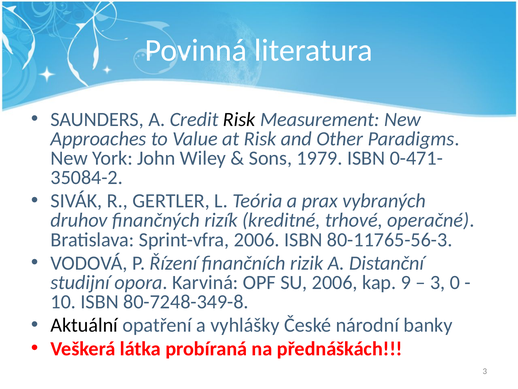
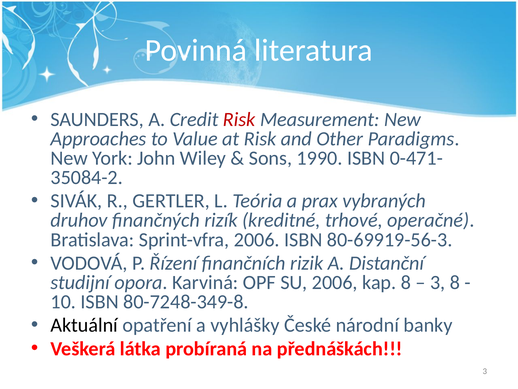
Risk at (239, 119) colour: black -> red
1979: 1979 -> 1990
80-11765-56-3: 80-11765-56-3 -> 80-69919-56-3
kap 9: 9 -> 8
3 0: 0 -> 8
